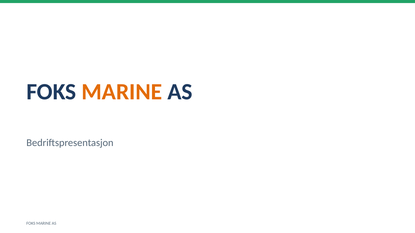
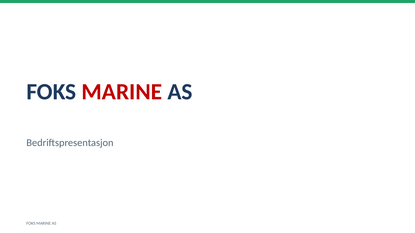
MARINE at (122, 92) colour: orange -> red
